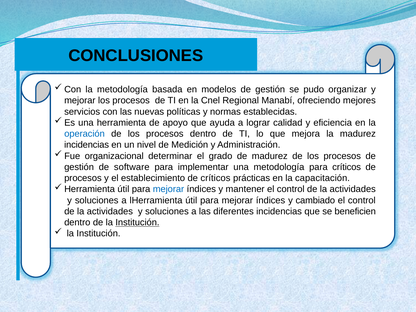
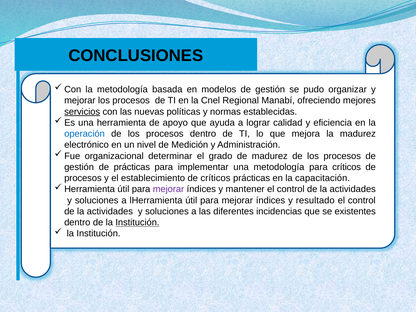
servicios underline: none -> present
incidencias at (87, 145): incidencias -> electrónico
de software: software -> prácticas
mejorar at (169, 189) colour: blue -> purple
cambiado: cambiado -> resultado
beneficien: beneficien -> existentes
